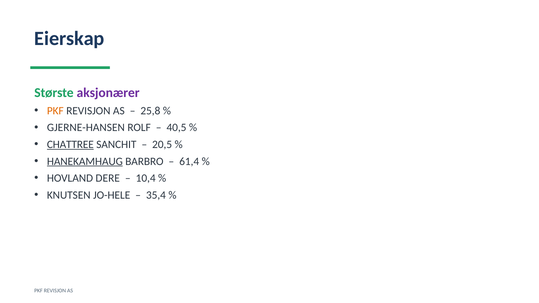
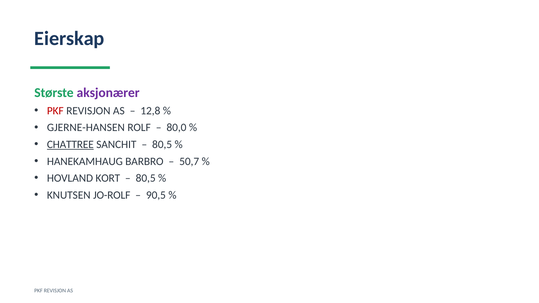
PKF at (55, 111) colour: orange -> red
25,8: 25,8 -> 12,8
40,5: 40,5 -> 80,0
20,5 at (162, 145): 20,5 -> 80,5
HANEKAMHAUG underline: present -> none
61,4: 61,4 -> 50,7
DERE: DERE -> KORT
10,4 at (146, 178): 10,4 -> 80,5
JO-HELE: JO-HELE -> JO-ROLF
35,4: 35,4 -> 90,5
